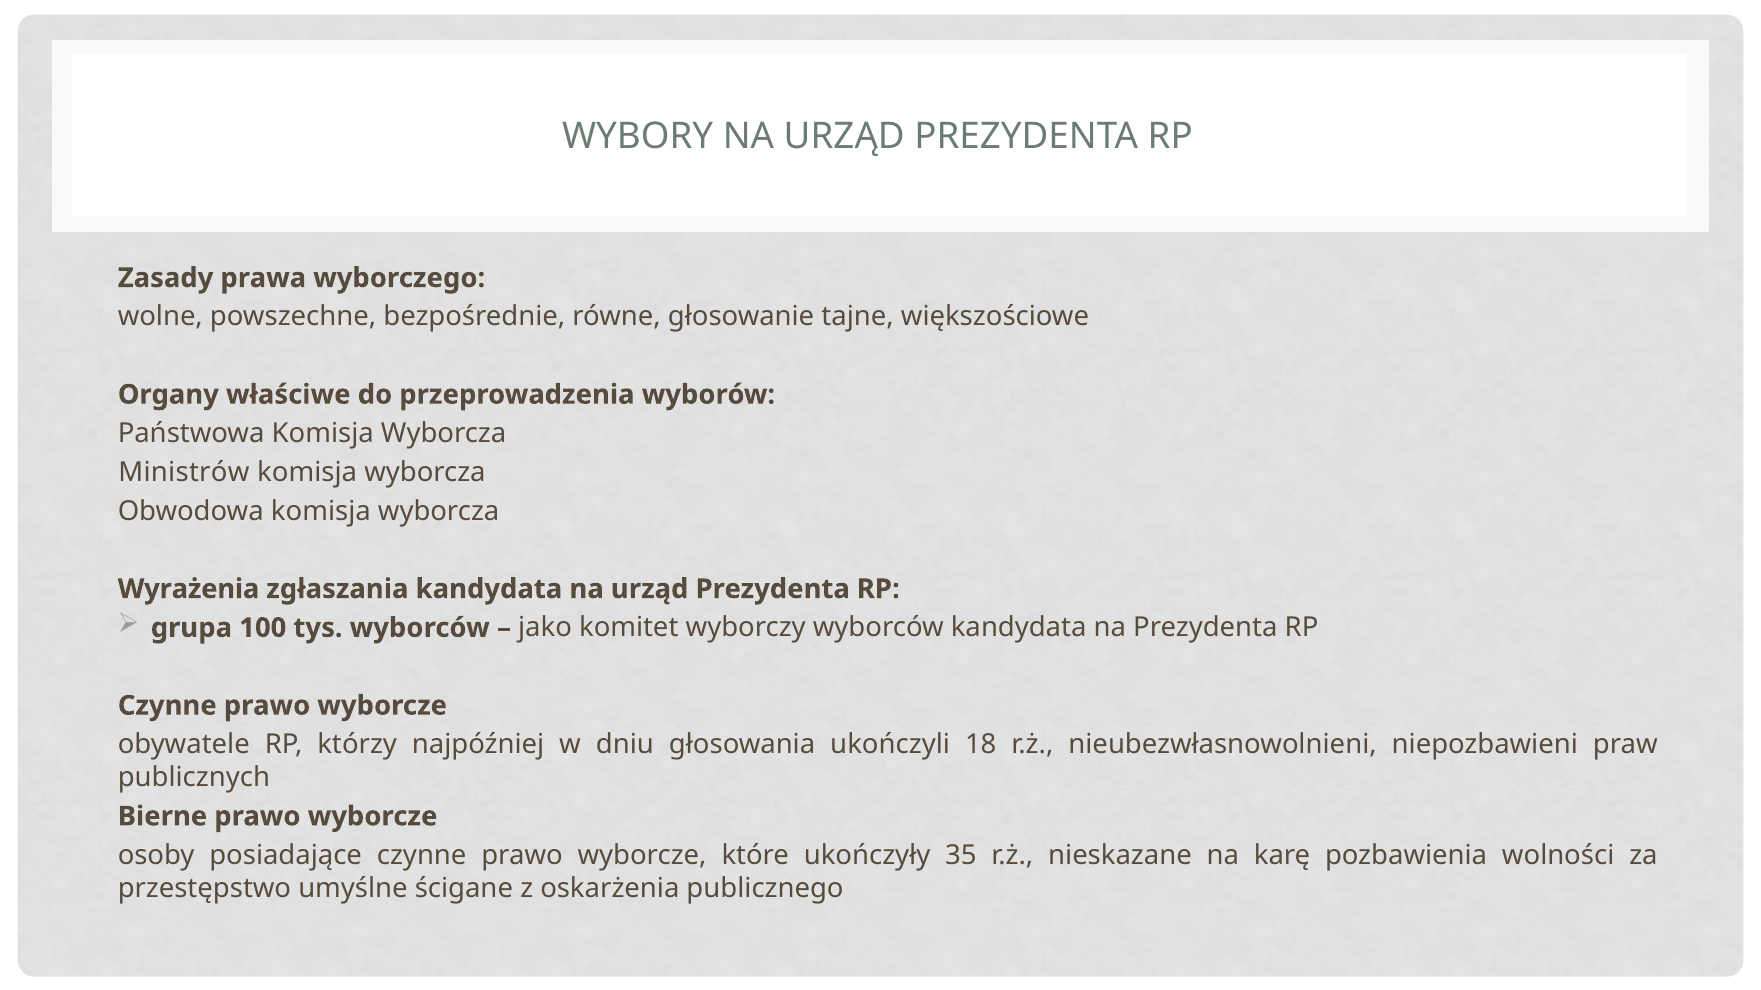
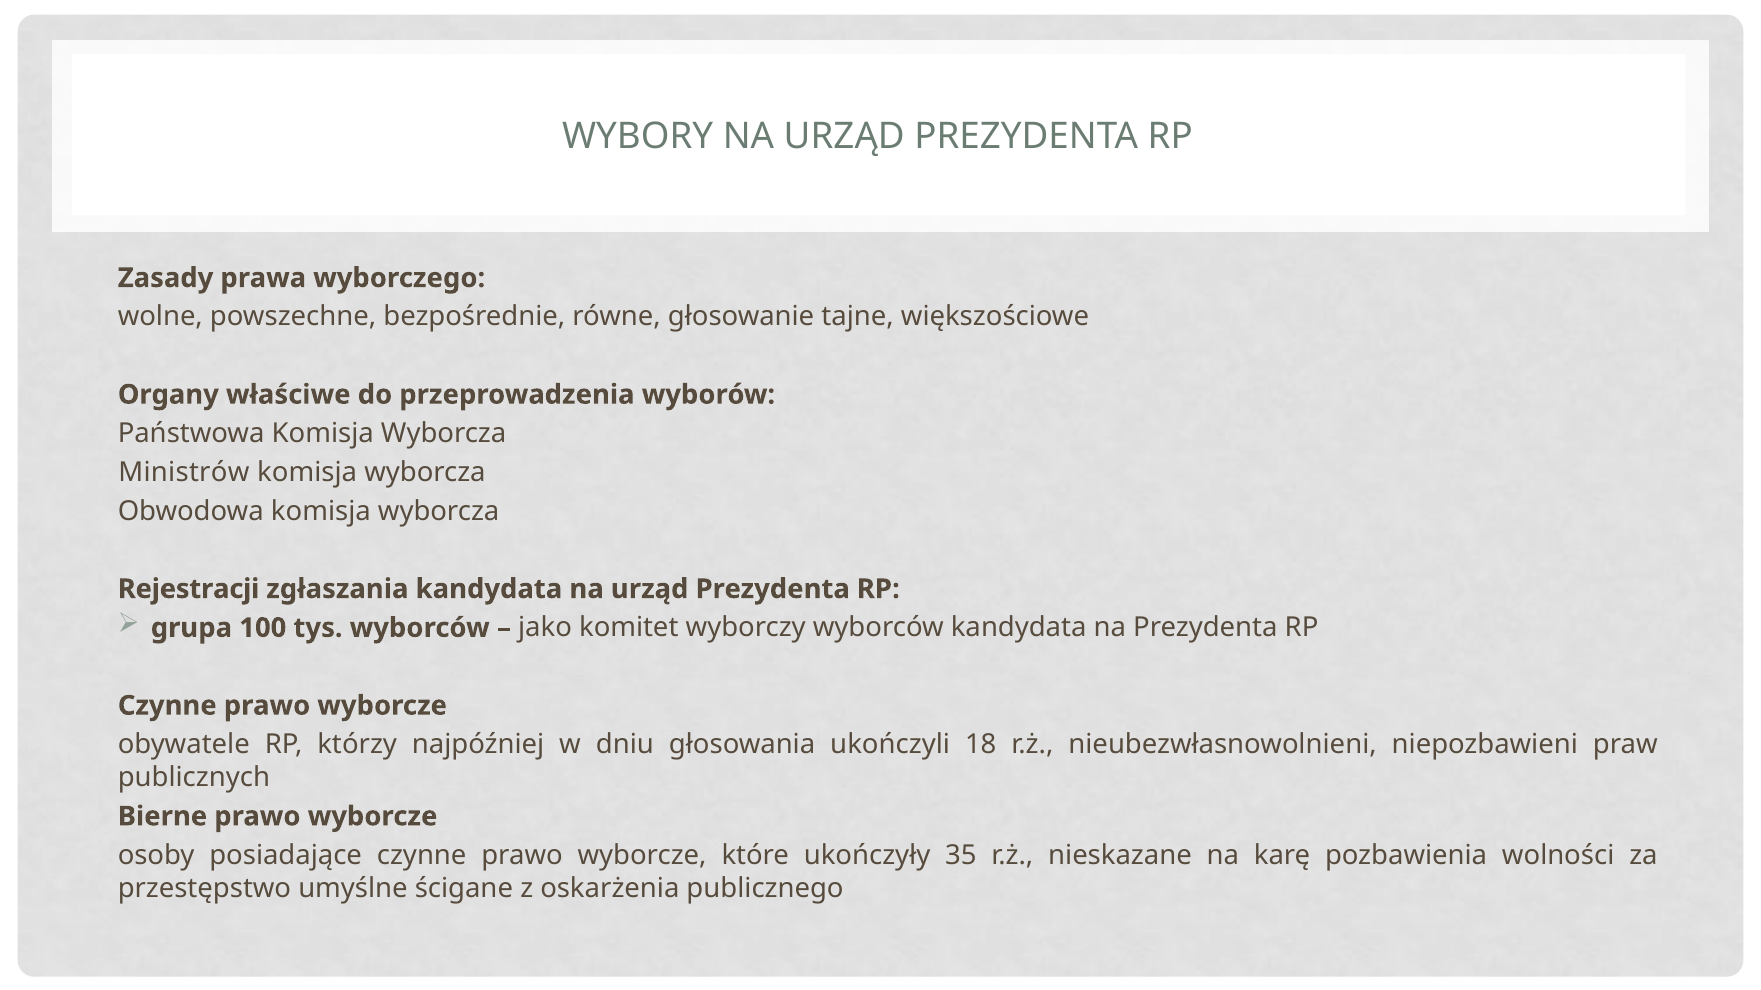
Wyrażenia: Wyrażenia -> Rejestracji
